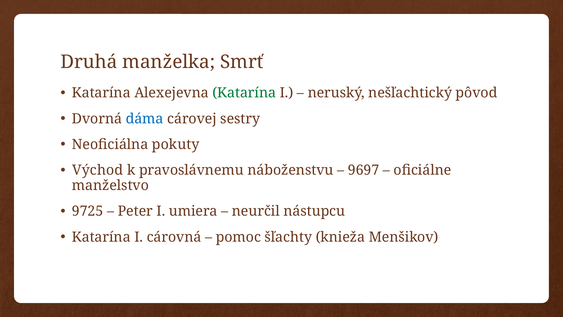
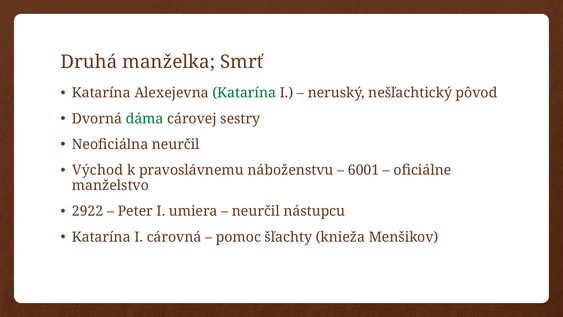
dáma colour: blue -> green
Neoficiálna pokuty: pokuty -> neurčil
9697: 9697 -> 6001
9725: 9725 -> 2922
